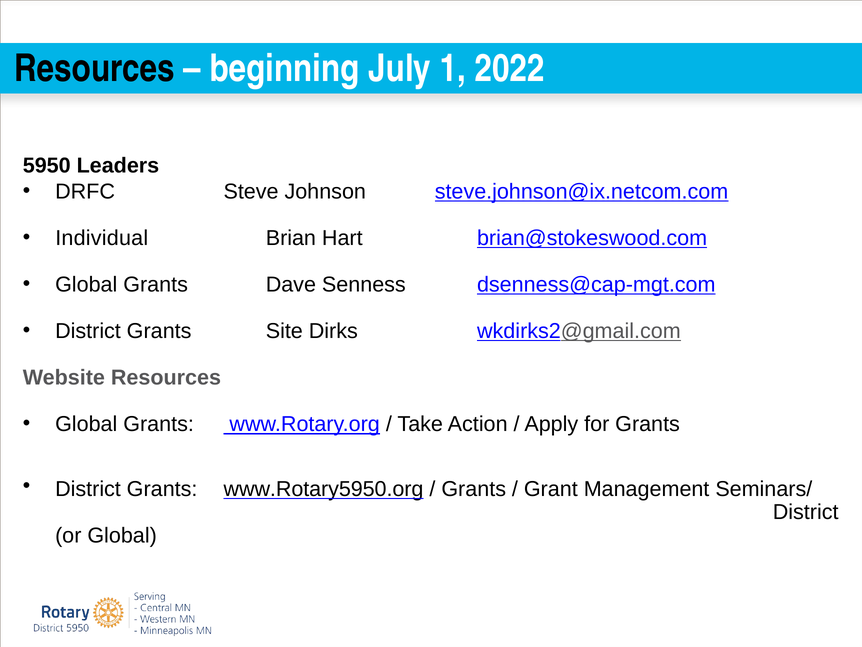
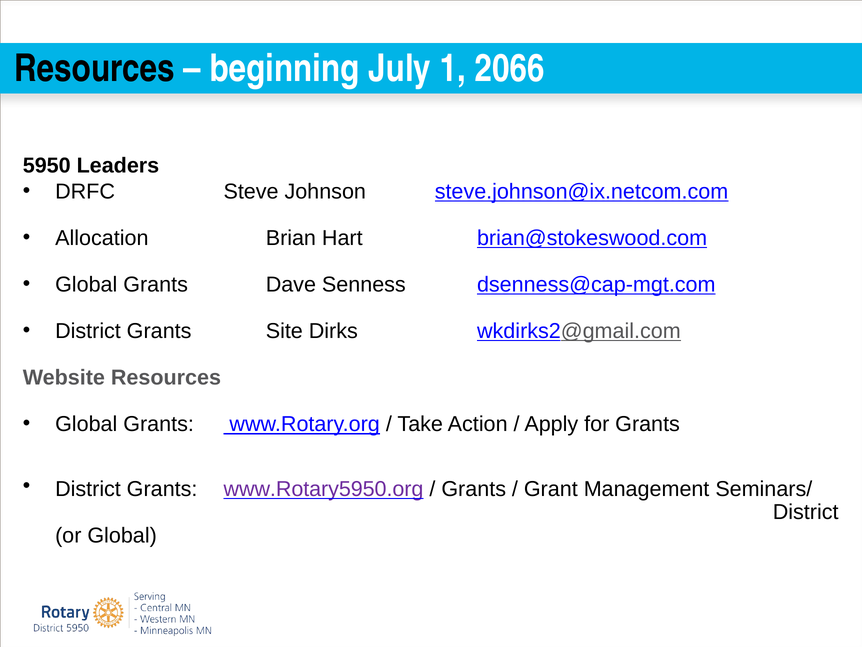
2022: 2022 -> 2066
Individual: Individual -> Allocation
www.Rotary5950.org colour: black -> purple
